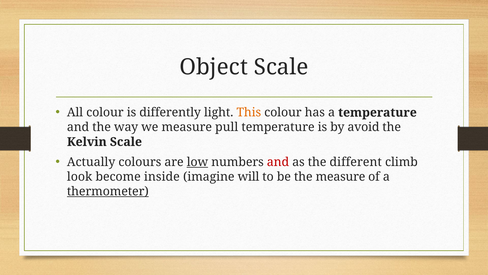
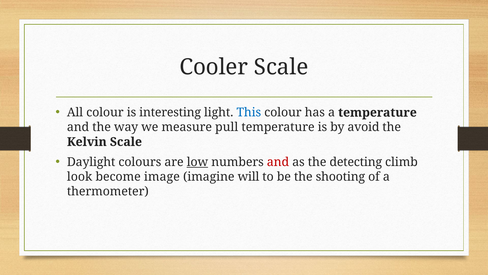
Object: Object -> Cooler
differently: differently -> interesting
This colour: orange -> blue
Actually: Actually -> Daylight
different: different -> detecting
inside: inside -> image
the measure: measure -> shooting
thermometer underline: present -> none
